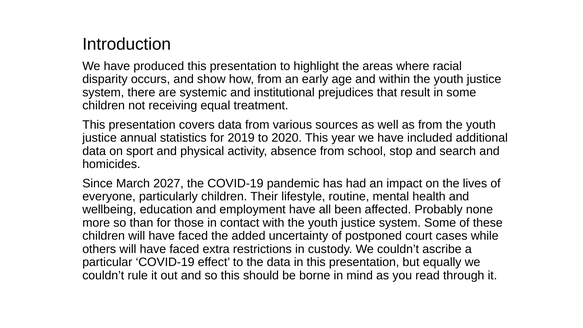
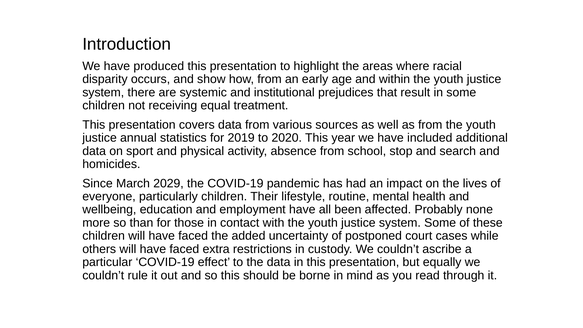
2027: 2027 -> 2029
